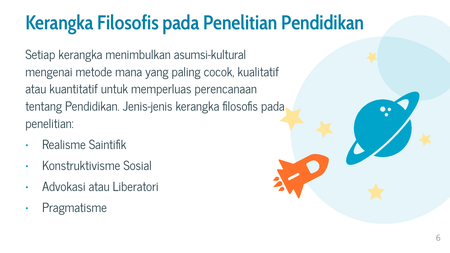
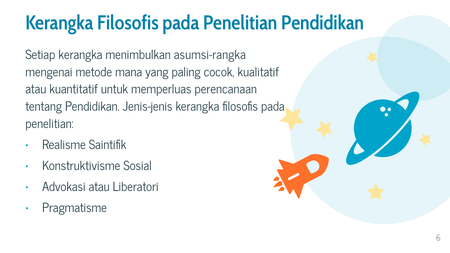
asumsi-kultural: asumsi-kultural -> asumsi-rangka
